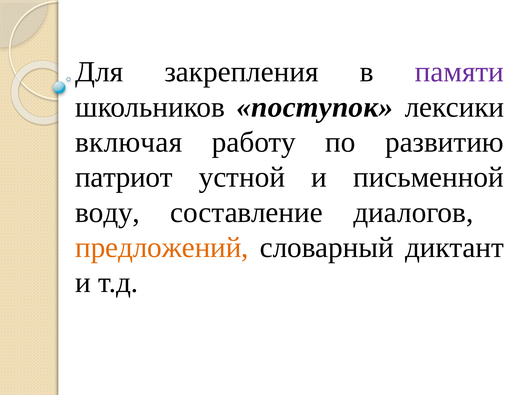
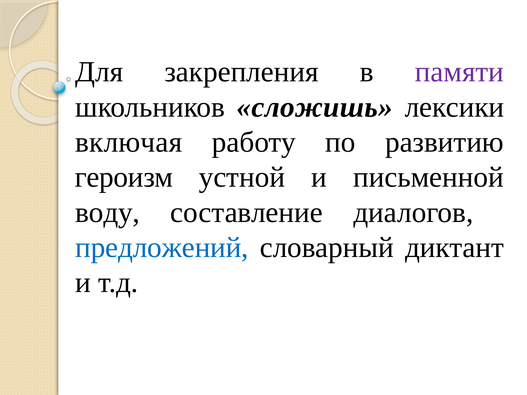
поступок: поступок -> сложишь
патриот: патриот -> героизм
предложений colour: orange -> blue
